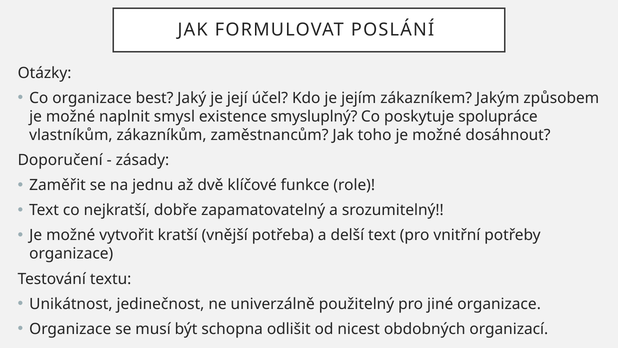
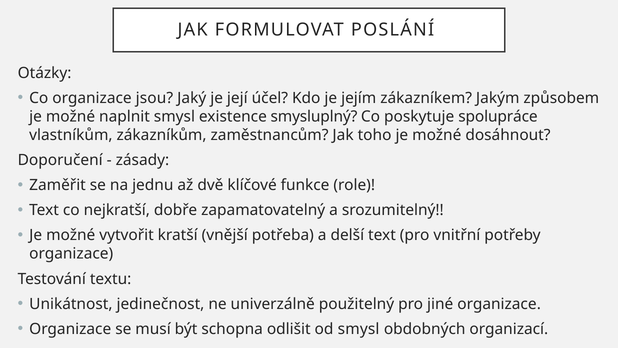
best: best -> jsou
od nicest: nicest -> smysl
